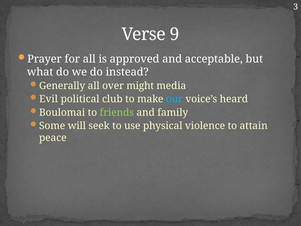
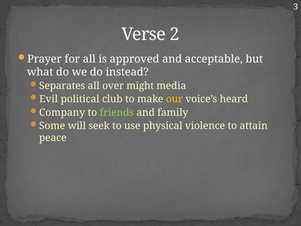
9: 9 -> 2
Generally: Generally -> Separates
our colour: light blue -> yellow
Boulomai: Boulomai -> Company
